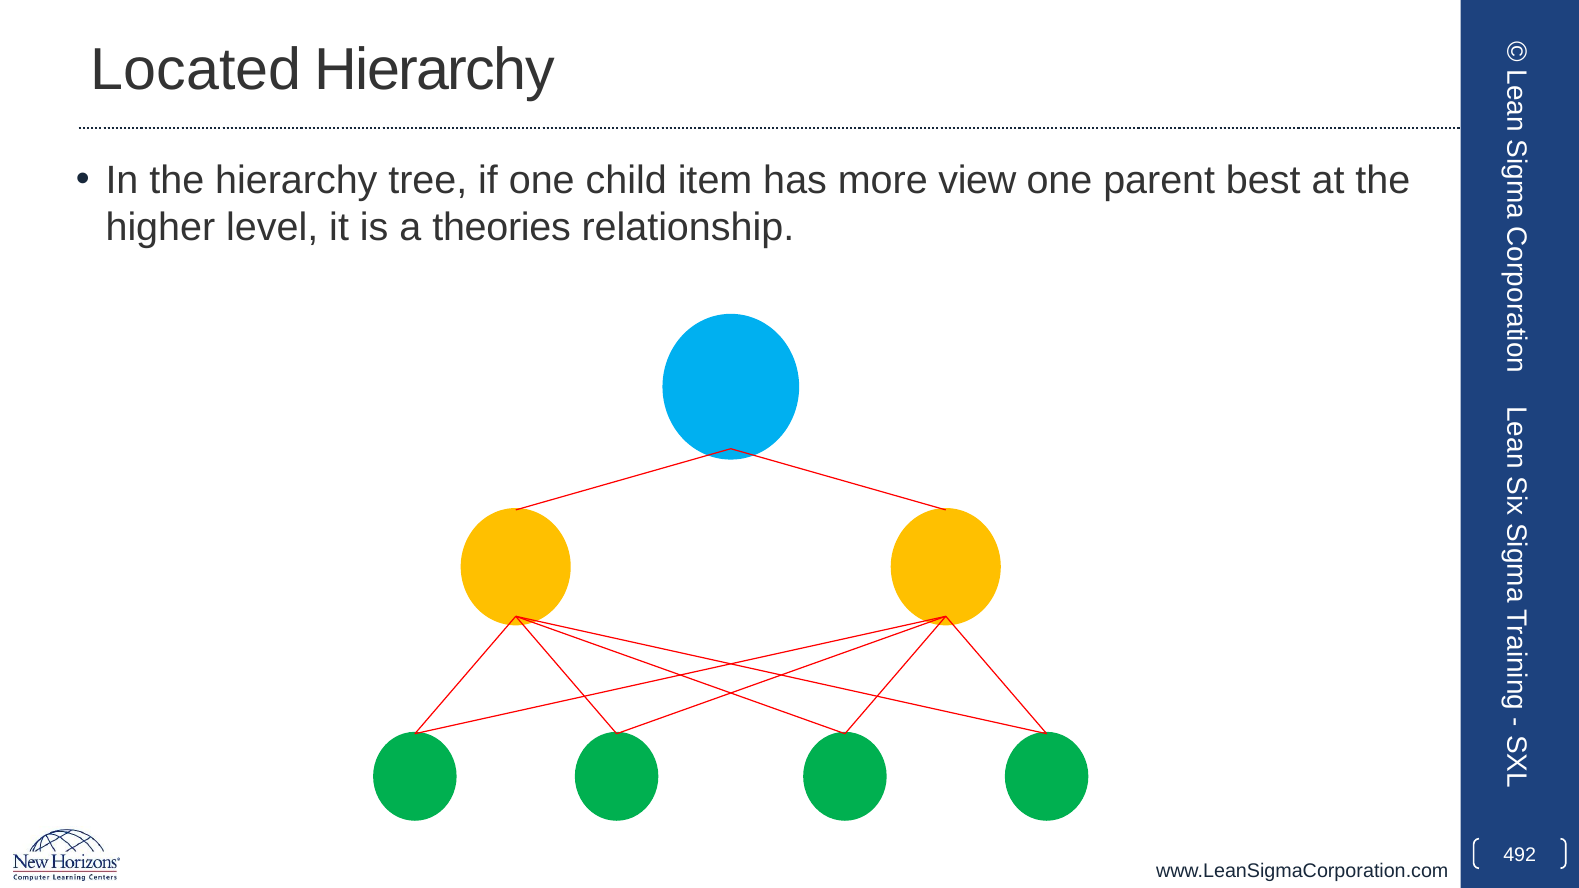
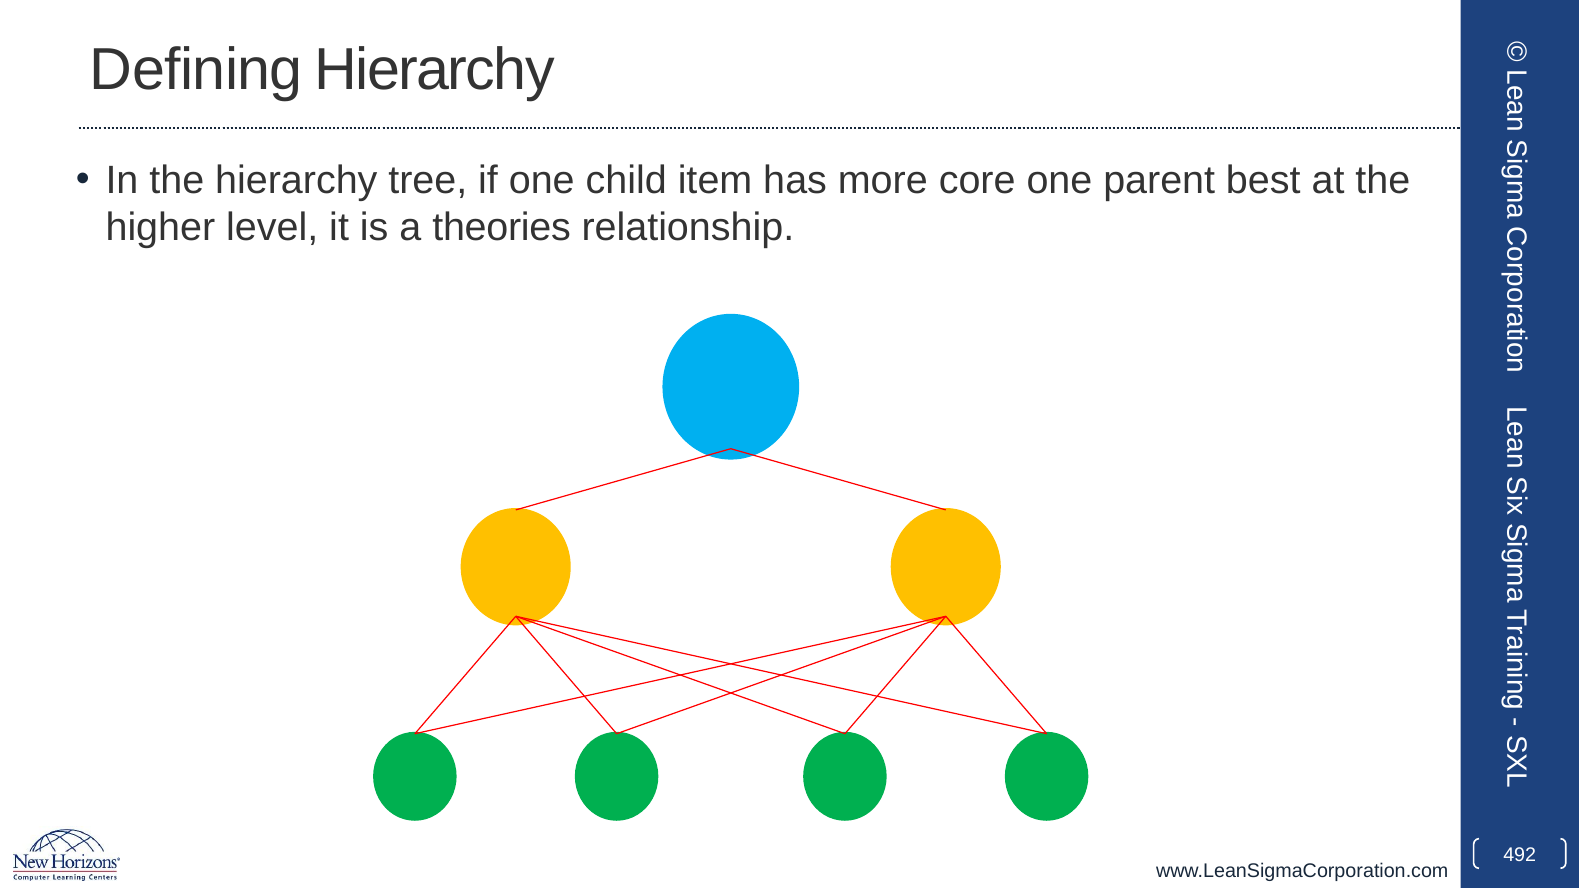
Located: Located -> Defining
view: view -> core
